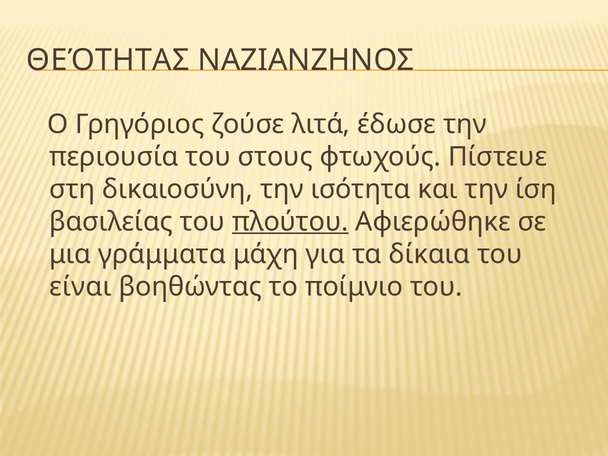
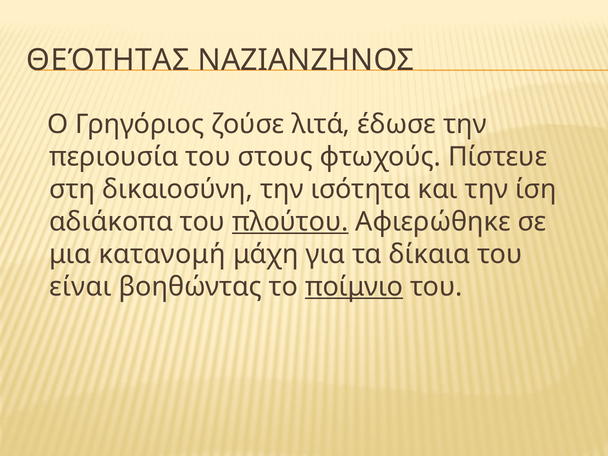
βασιλείας: βασιλείας -> αδιάκοπα
γράμματα: γράμματα -> κατανομή
ποίμνιο underline: none -> present
